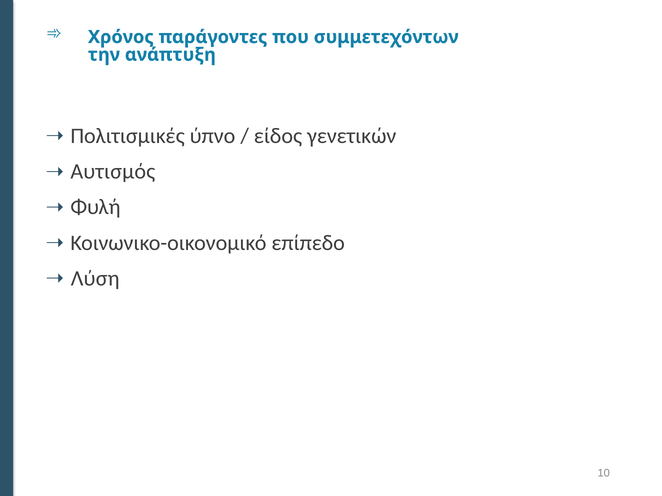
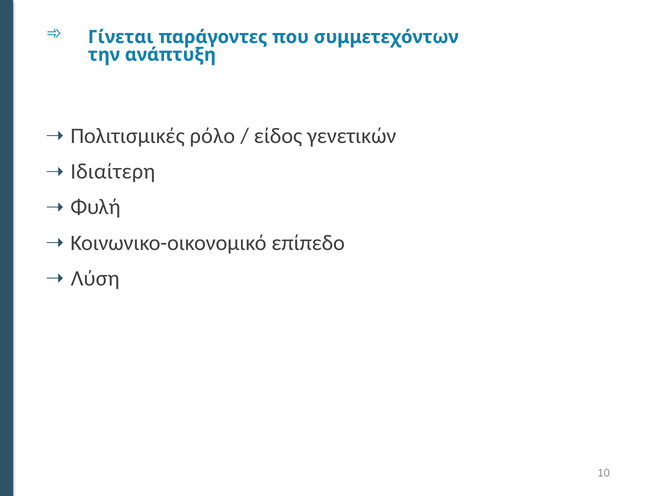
Χρόνος: Χρόνος -> Γίνεται
ύπνο: ύπνο -> ρόλο
Αυτισμός: Αυτισμός -> Ιδιαίτερη
